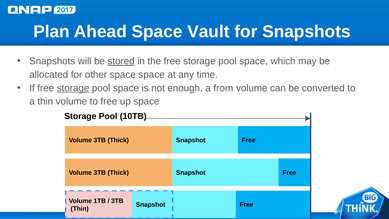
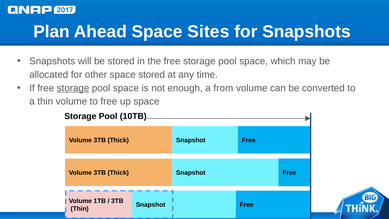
Vault: Vault -> Sites
stored at (121, 61) underline: present -> none
space space: space -> stored
